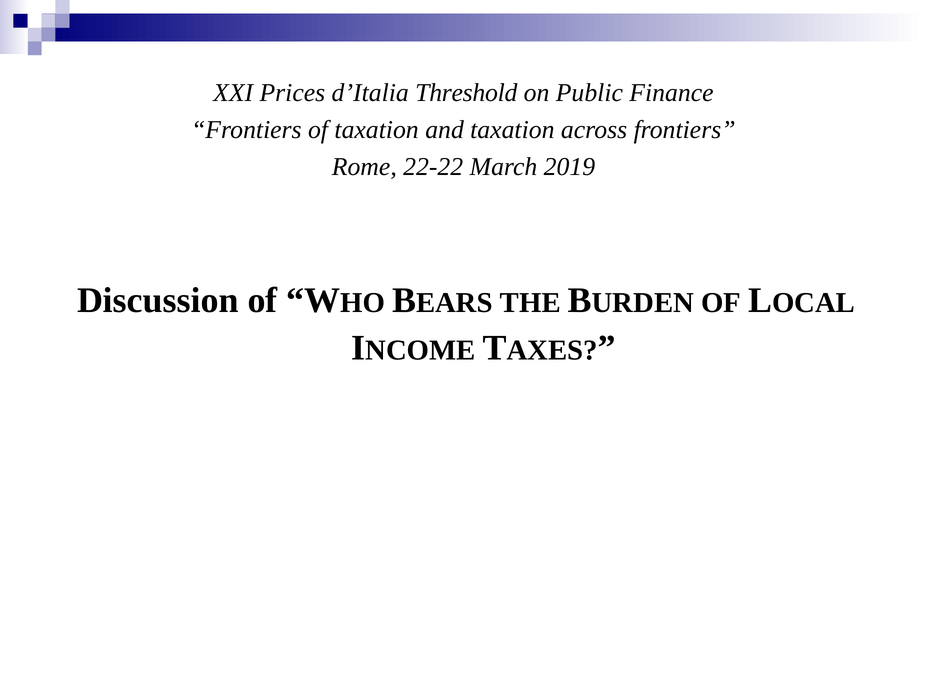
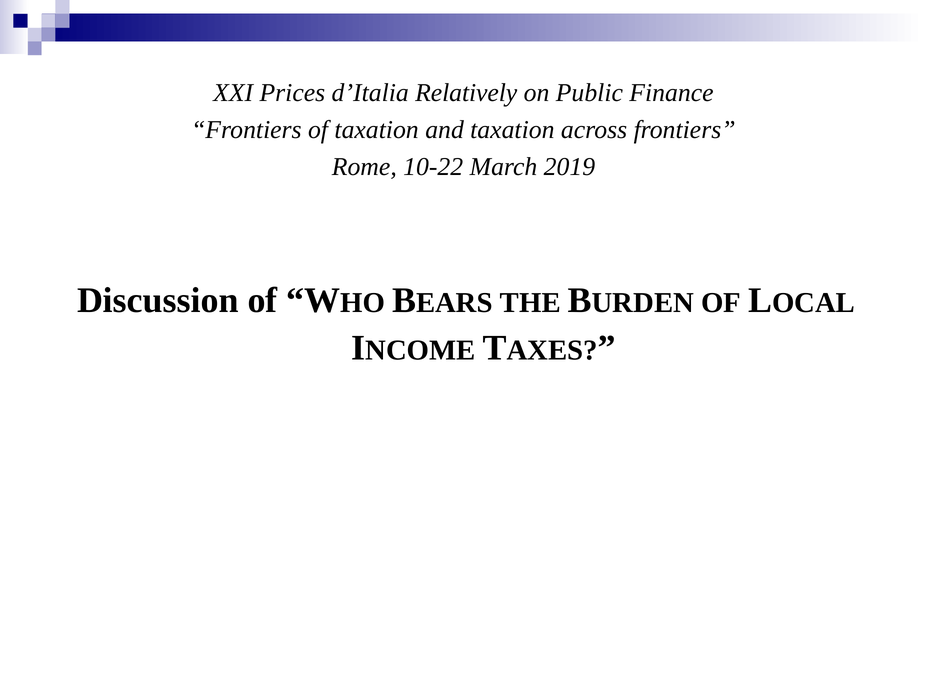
Threshold: Threshold -> Relatively
22-22: 22-22 -> 10-22
